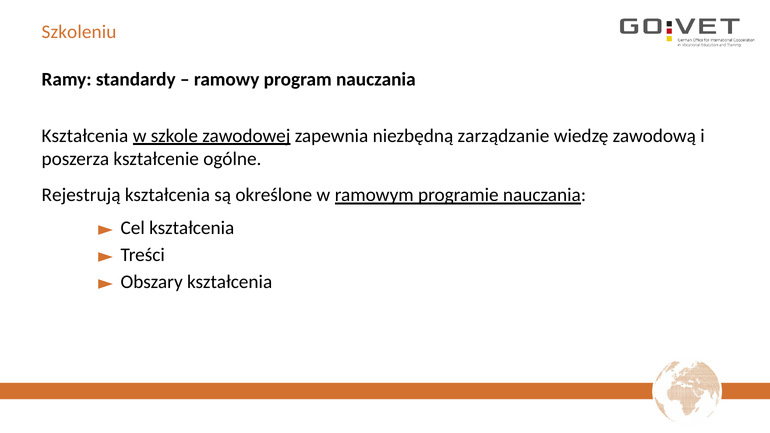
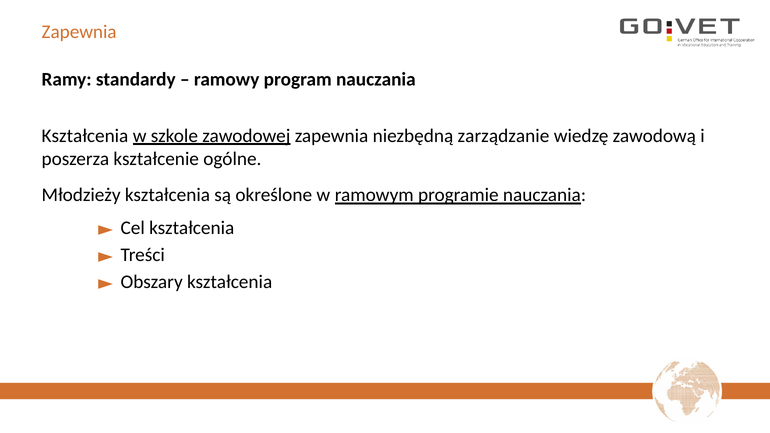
Szkoleniu at (79, 32): Szkoleniu -> Zapewnia
Rejestrują: Rejestrują -> Młodzieży
